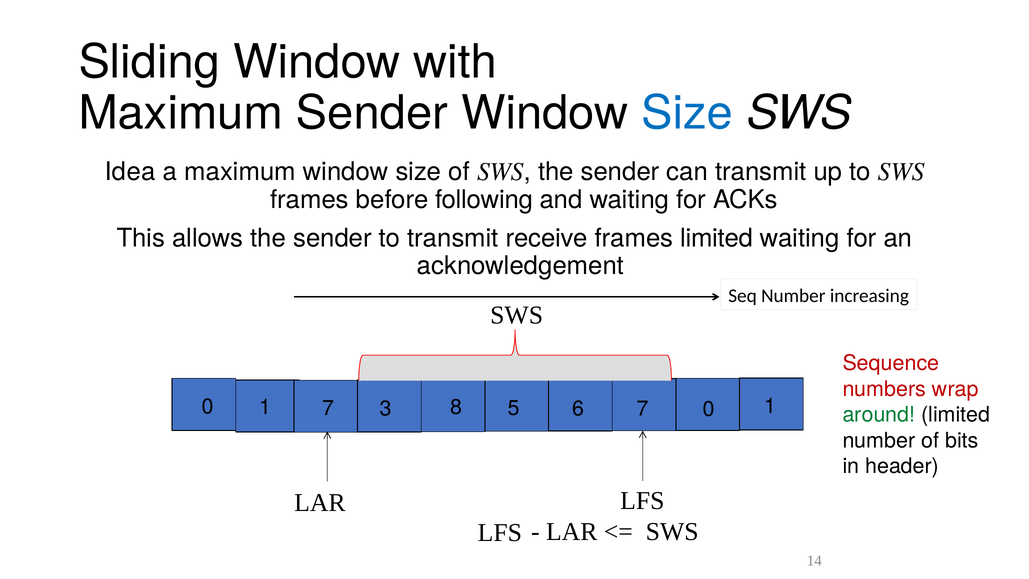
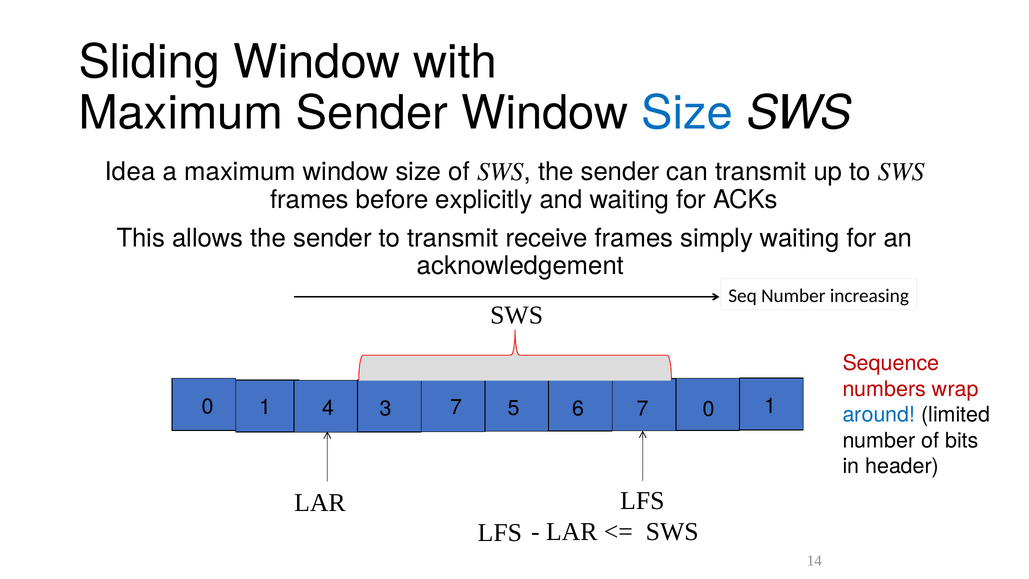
following: following -> explicitly
frames limited: limited -> simply
1 7: 7 -> 4
3 8: 8 -> 7
around colour: green -> blue
